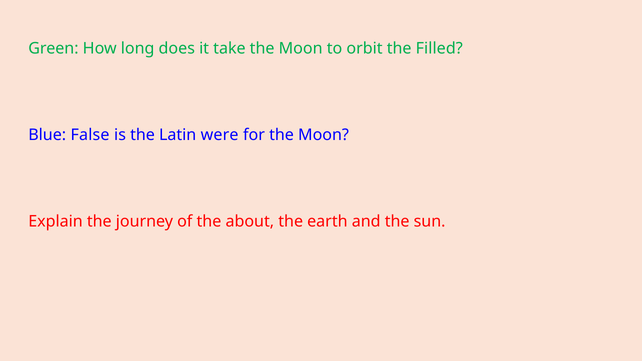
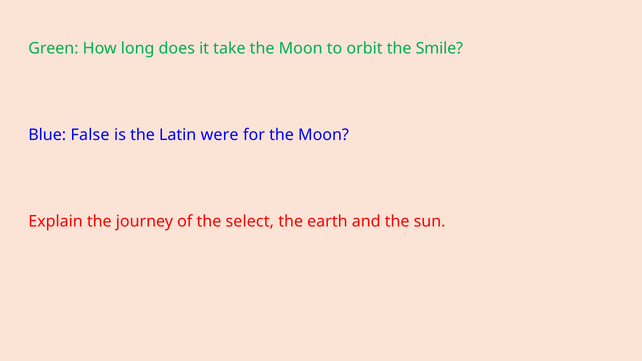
Filled: Filled -> Smile
about: about -> select
